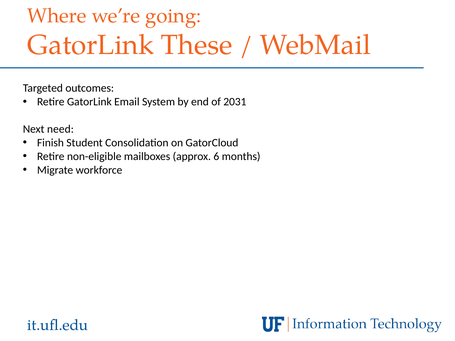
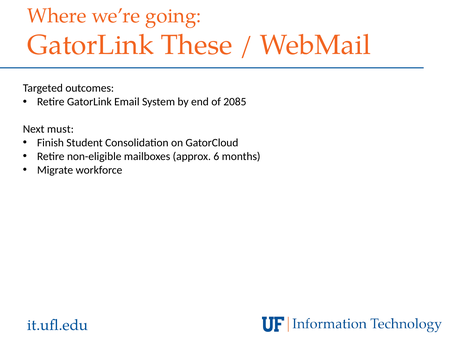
2031: 2031 -> 2085
need: need -> must
